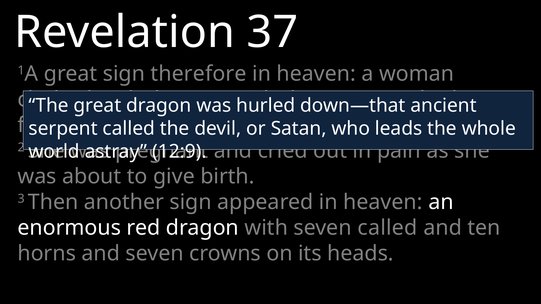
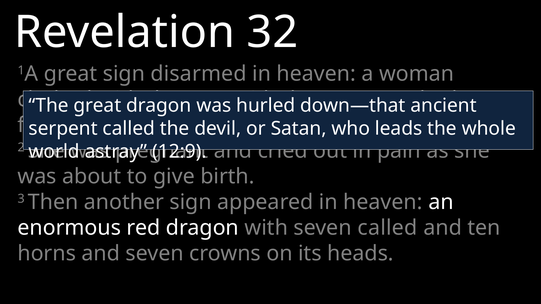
37: 37 -> 32
therefore: therefore -> disarmed
